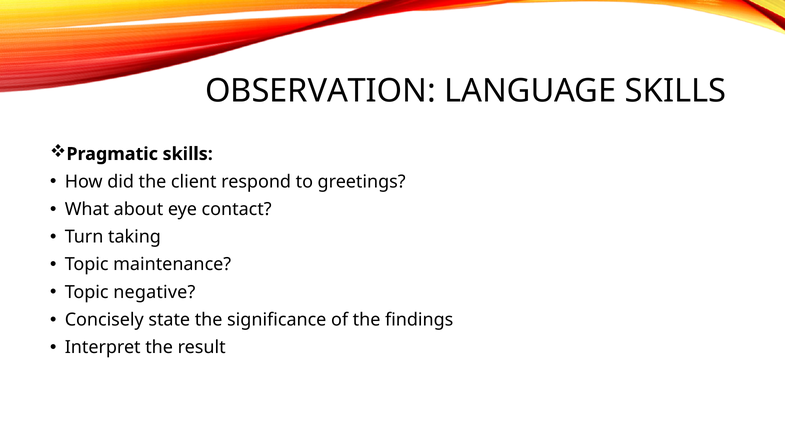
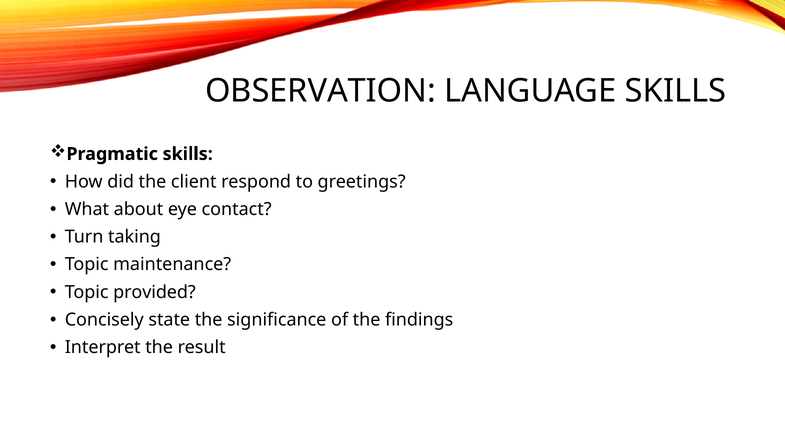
negative: negative -> provided
